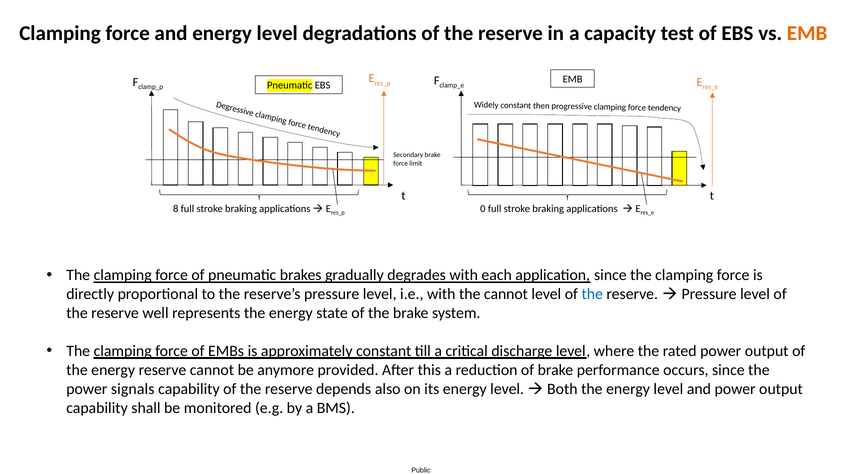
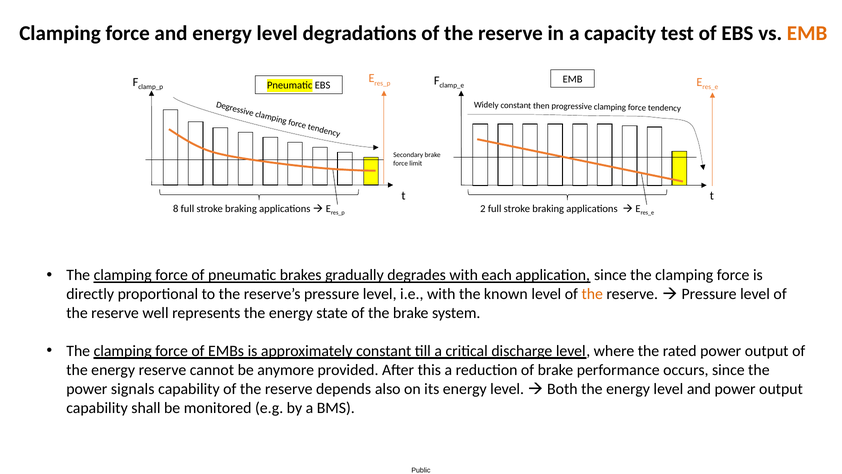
0: 0 -> 2
the cannot: cannot -> known
the at (592, 294) colour: blue -> orange
